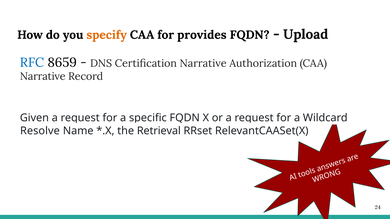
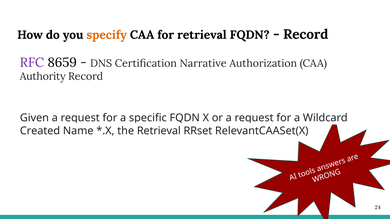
for provides: provides -> retrieval
Upload at (306, 34): Upload -> Record
RFC colour: blue -> purple
Narrative at (43, 77): Narrative -> Authority
Resolve: Resolve -> Created
